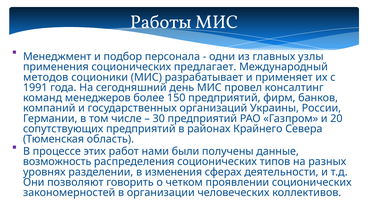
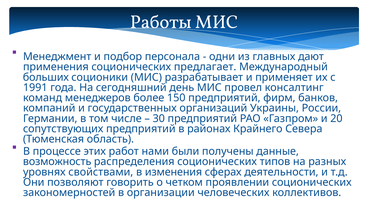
узлы: узлы -> дают
методов: методов -> больших
разделении: разделении -> свойствами
